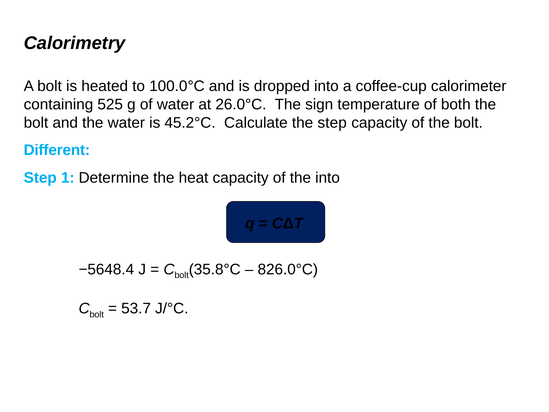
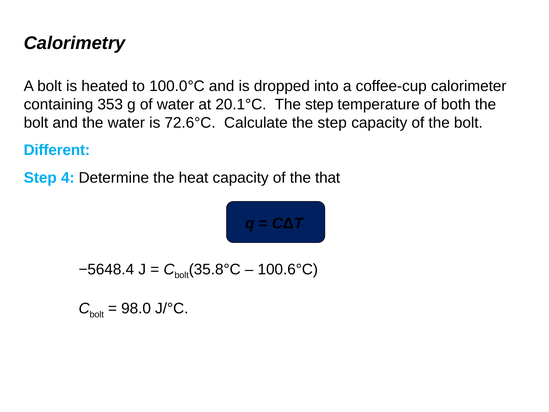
525: 525 -> 353
26.0°C: 26.0°C -> 20.1°C
sign at (319, 104): sign -> step
45.2°C: 45.2°C -> 72.6°C
1: 1 -> 4
the into: into -> that
826.0°C: 826.0°C -> 100.6°C
53.7: 53.7 -> 98.0
